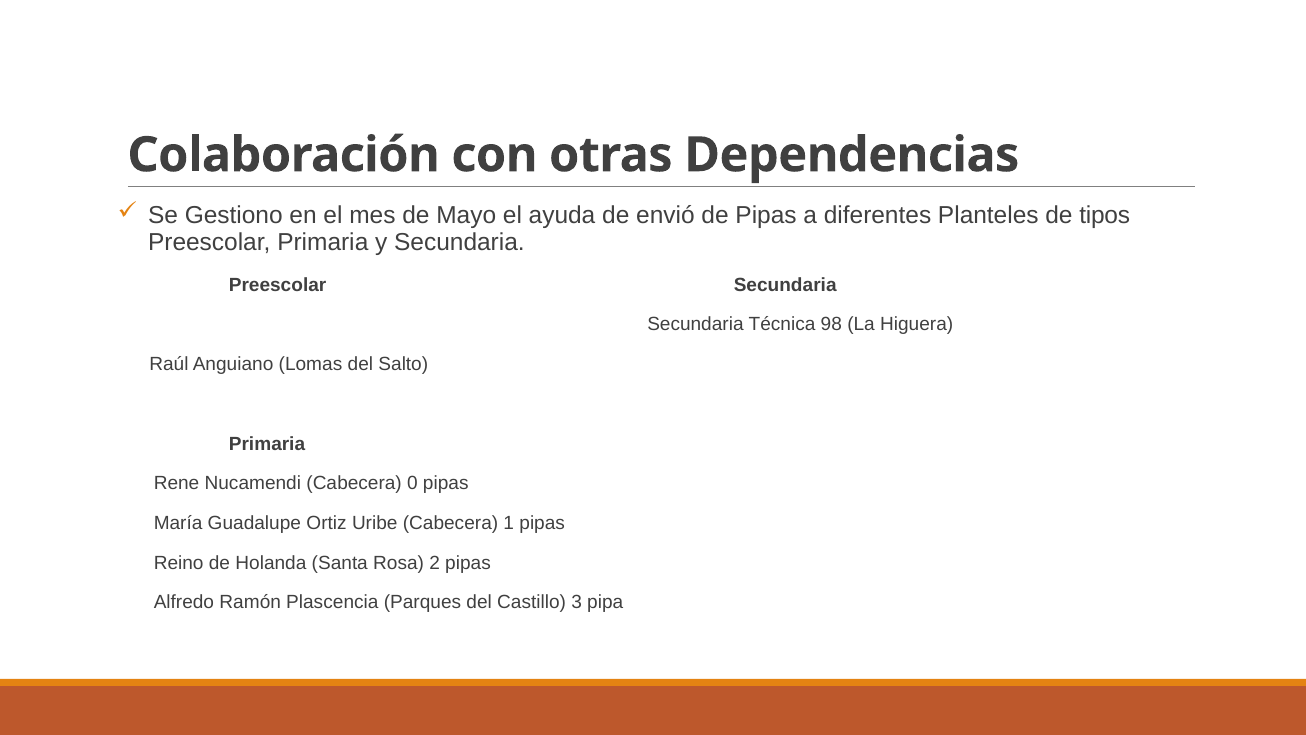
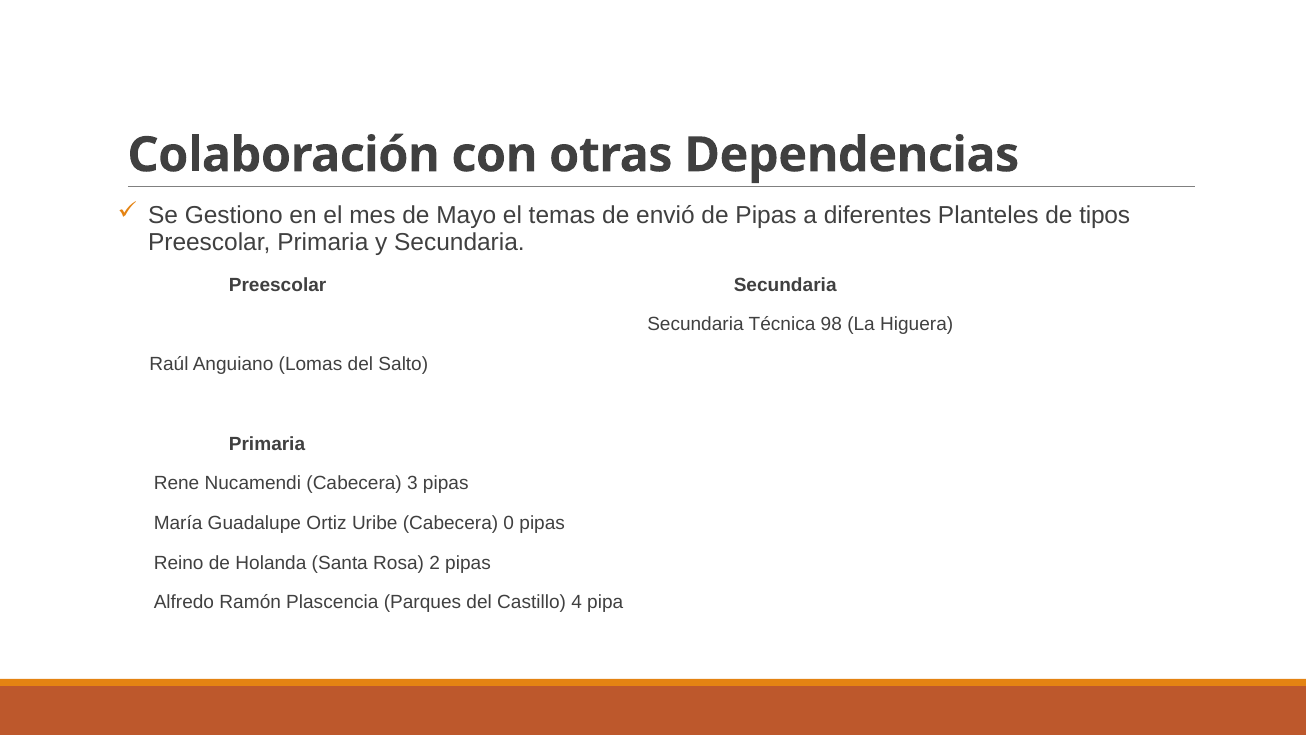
ayuda: ayuda -> temas
0: 0 -> 3
1: 1 -> 0
3: 3 -> 4
